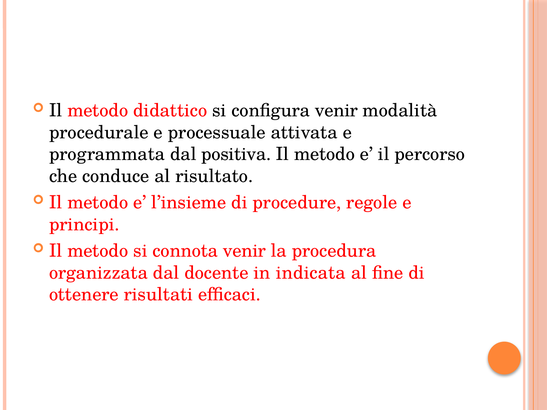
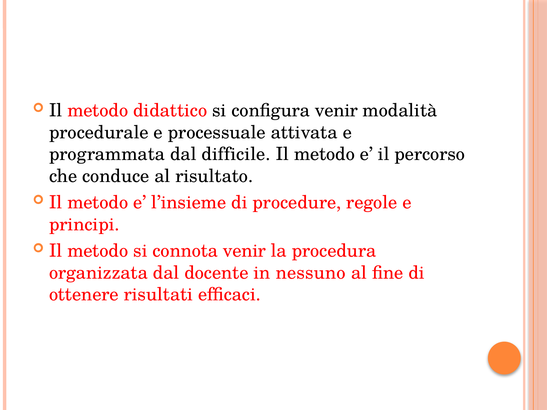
positiva: positiva -> difficile
indicata: indicata -> nessuno
